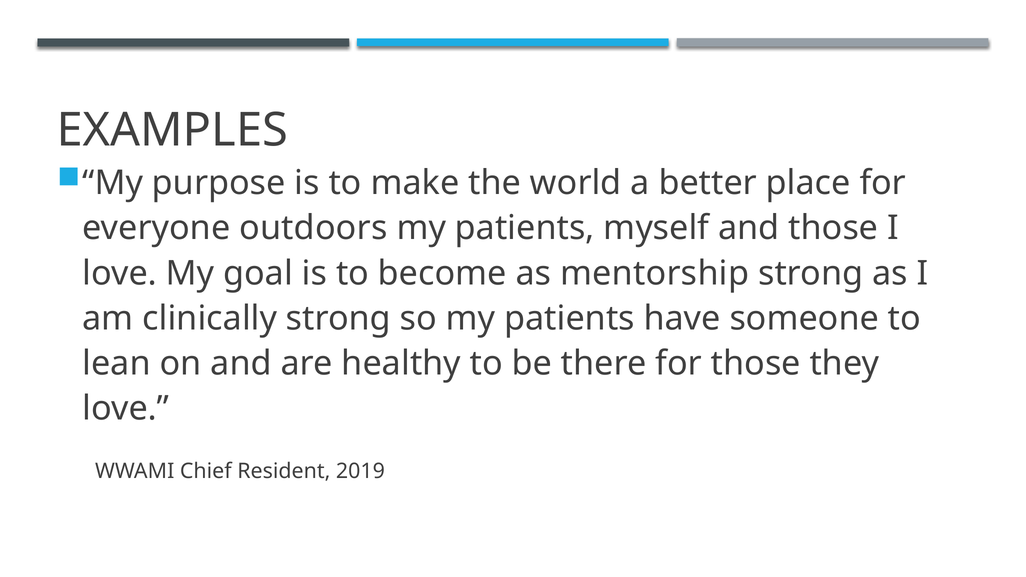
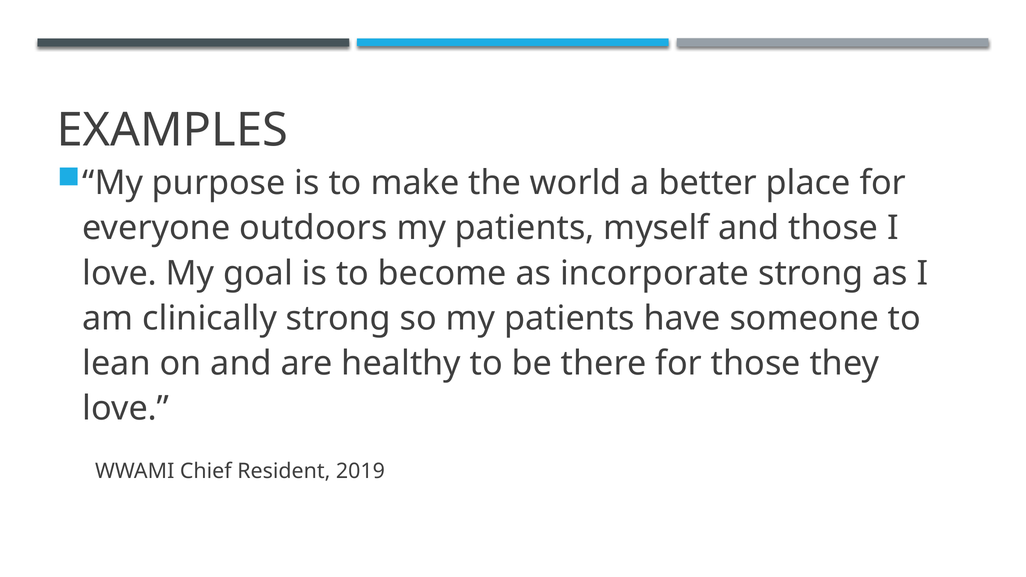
mentorship: mentorship -> incorporate
